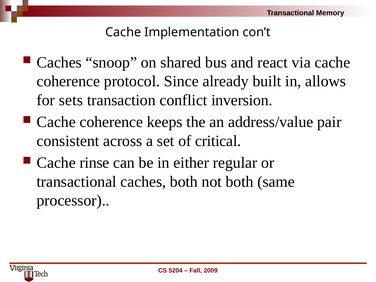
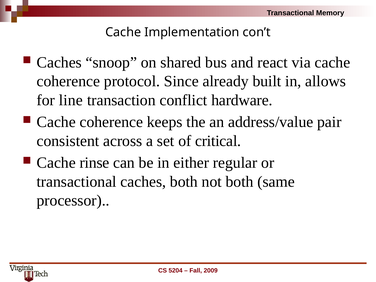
sets: sets -> line
inversion: inversion -> hardware
